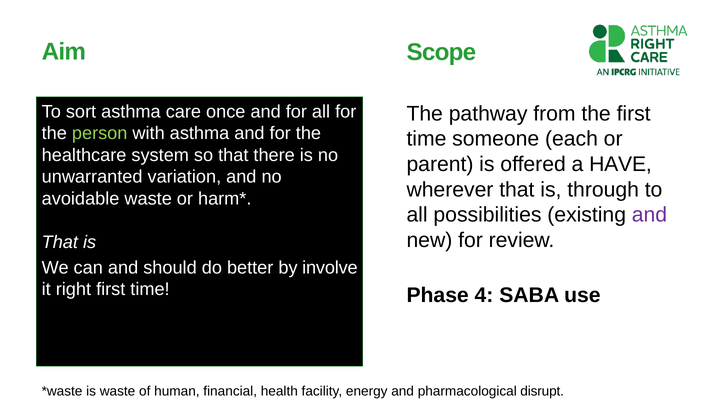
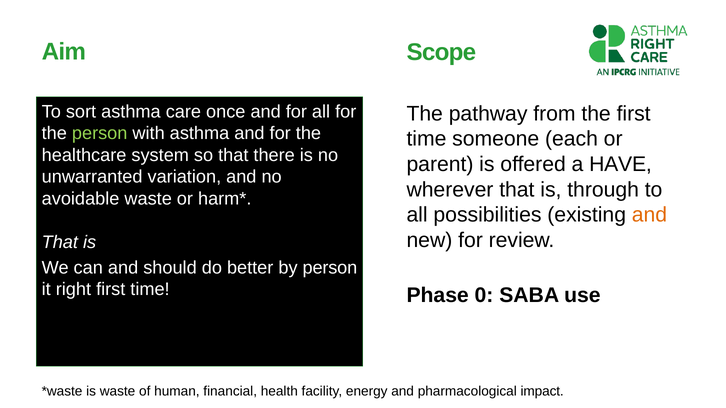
and at (649, 215) colour: purple -> orange
by involve: involve -> person
4: 4 -> 0
disrupt: disrupt -> impact
